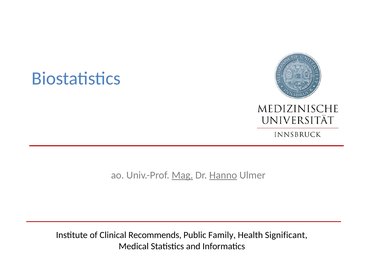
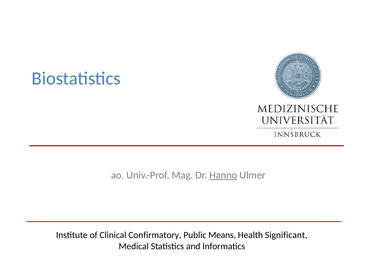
Mag underline: present -> none
Recommends: Recommends -> Confirmatory
Family: Family -> Means
